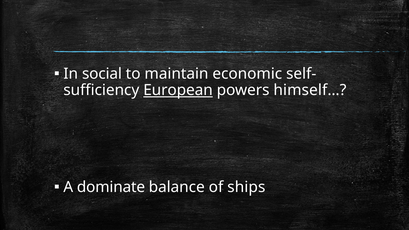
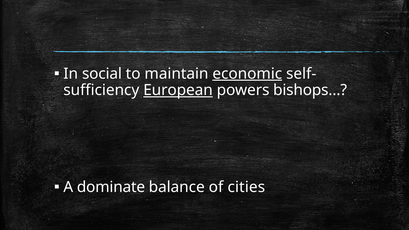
economic underline: none -> present
himself…: himself… -> bishops…
ships: ships -> cities
